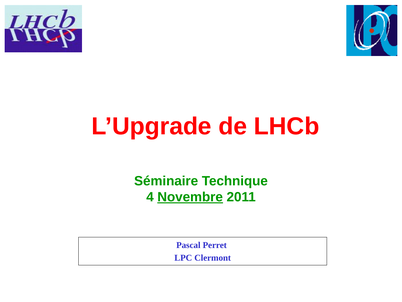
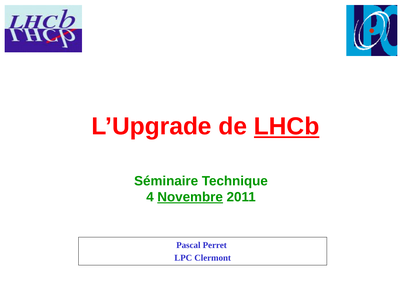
LHCb underline: none -> present
